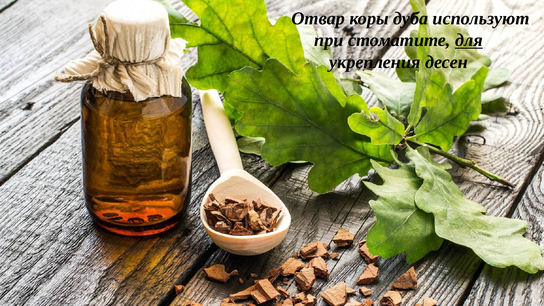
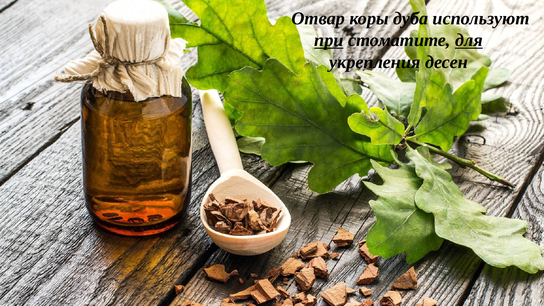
при underline: none -> present
